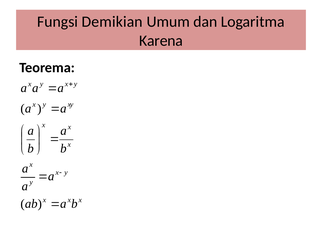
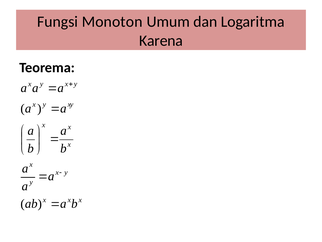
Demikian: Demikian -> Monoton
